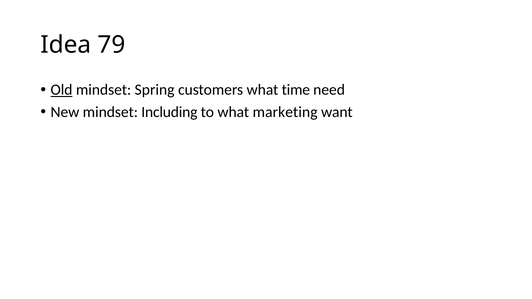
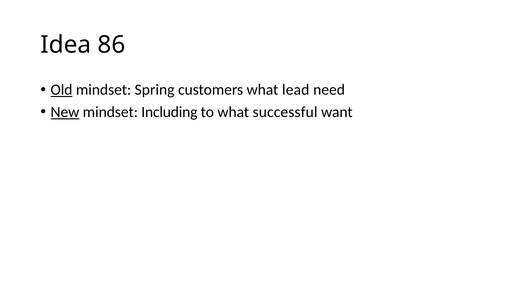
79: 79 -> 86
time: time -> lead
New underline: none -> present
marketing: marketing -> successful
